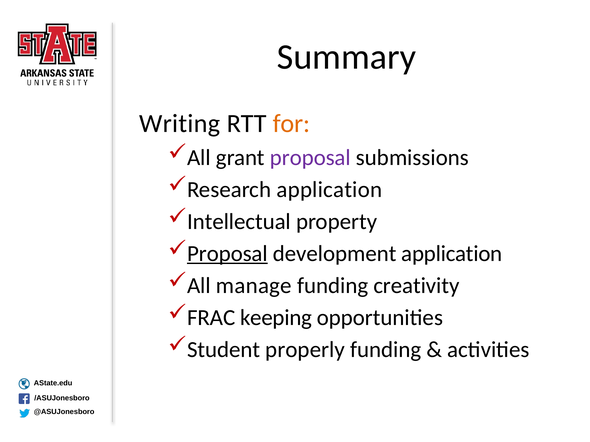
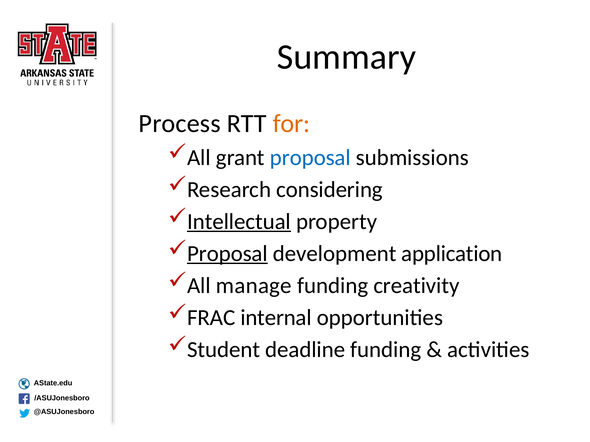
Writing: Writing -> Process
proposal at (310, 158) colour: purple -> blue
Research application: application -> considering
Intellectual underline: none -> present
keeping: keeping -> internal
properly: properly -> deadline
